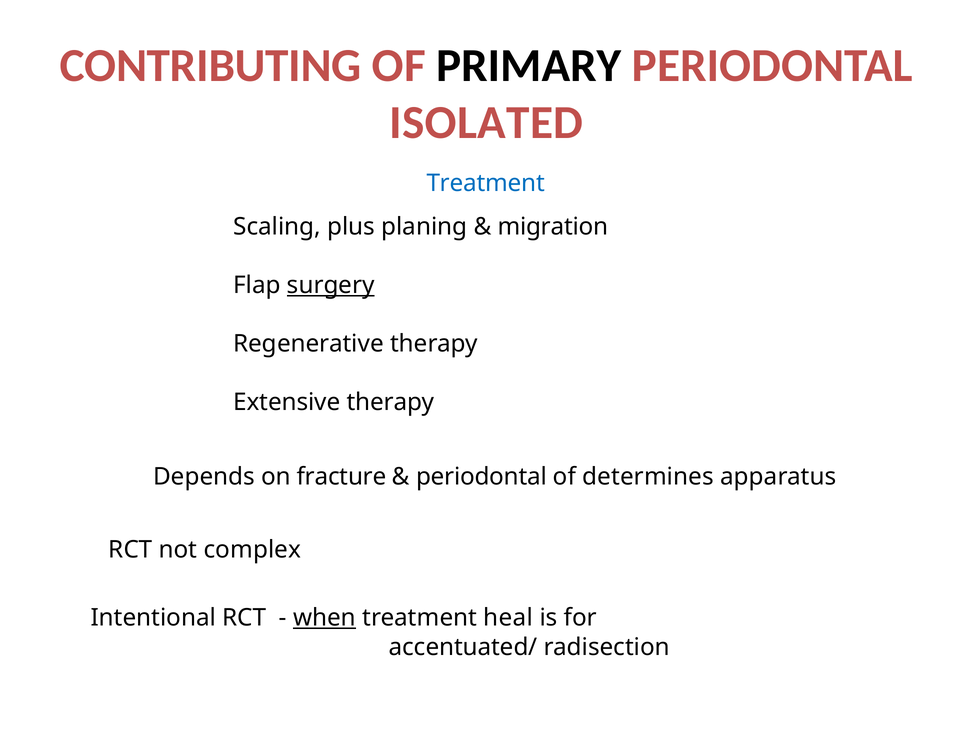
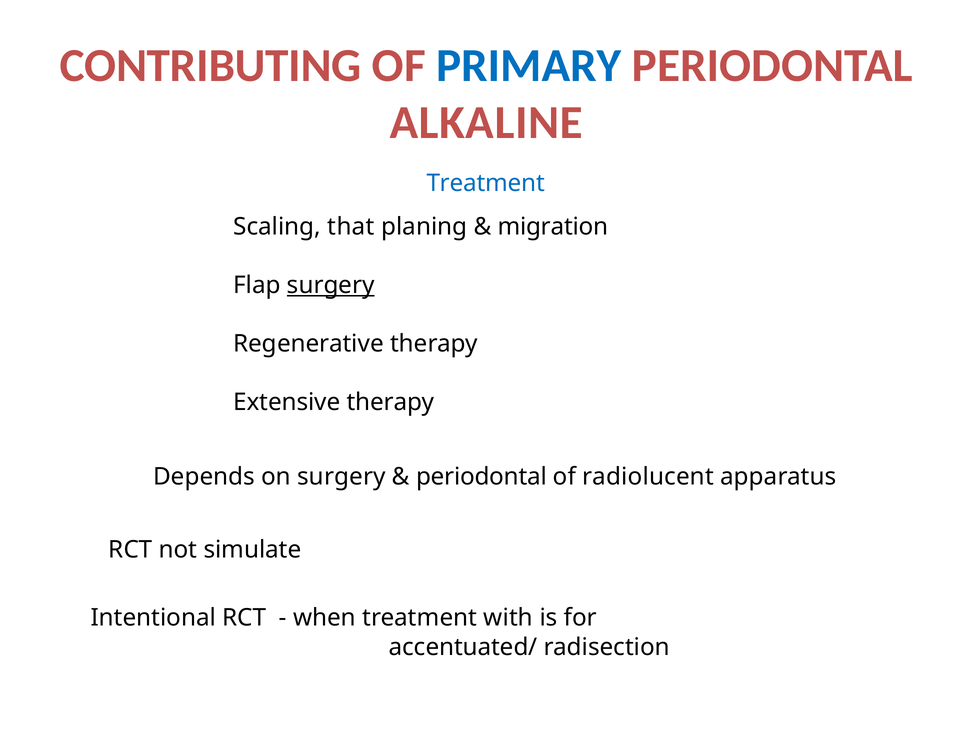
PRIMARY colour: black -> blue
ISOLATED: ISOLATED -> ALKALINE
plus: plus -> that
on fracture: fracture -> surgery
determines: determines -> radiolucent
complex: complex -> simulate
when underline: present -> none
heal: heal -> with
